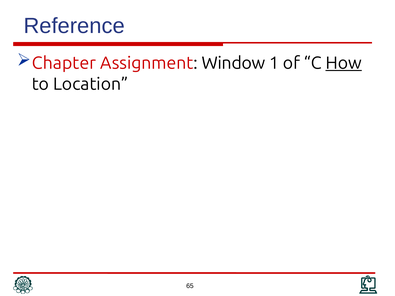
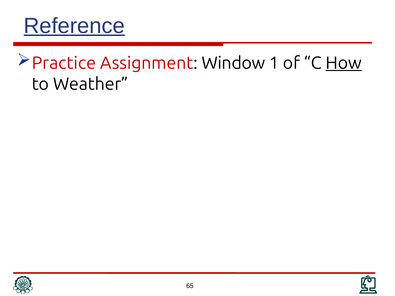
Reference underline: none -> present
Chapter: Chapter -> Practice
Location: Location -> Weather
